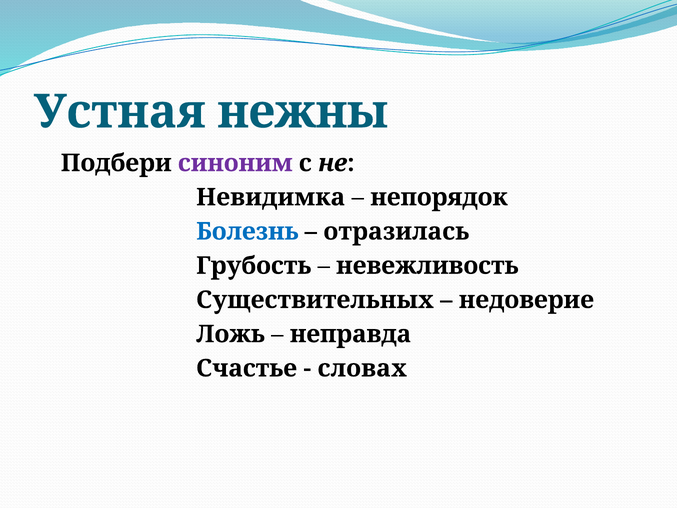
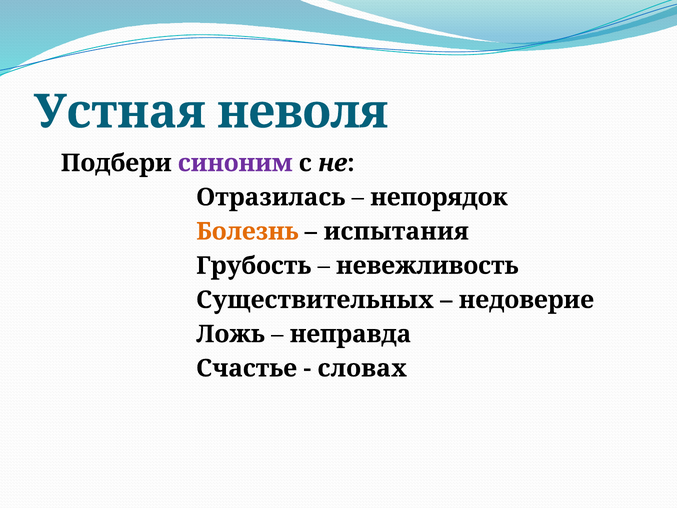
нежны: нежны -> неволя
Невидимка: Невидимка -> Отразилась
Болезнь colour: blue -> orange
отразилась: отразилась -> испытания
